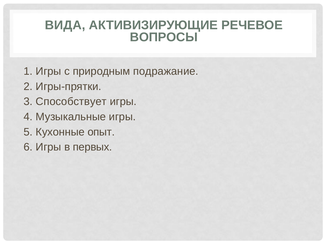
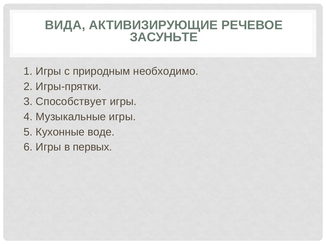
ВОПРОСЫ: ВОПРОСЫ -> ЗАСУНЬТЕ
подражание: подражание -> необходимо
опыт: опыт -> воде
